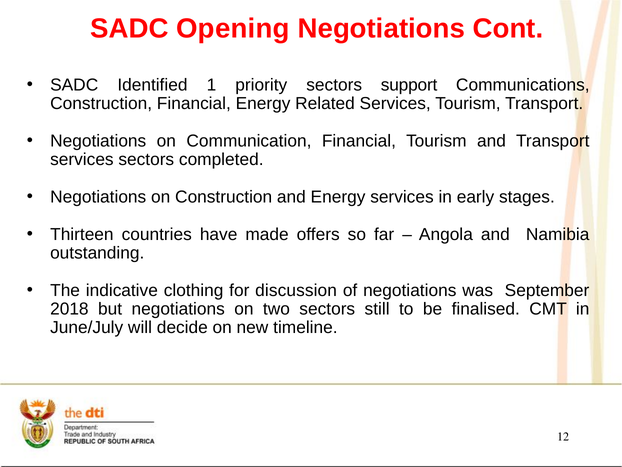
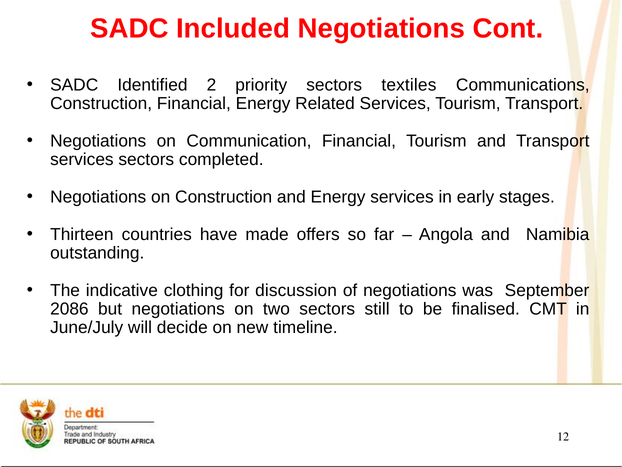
Opening: Opening -> Included
1: 1 -> 2
support: support -> textiles
2018: 2018 -> 2086
